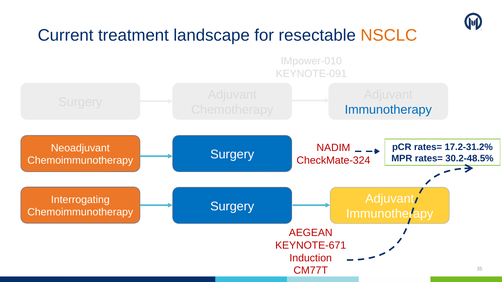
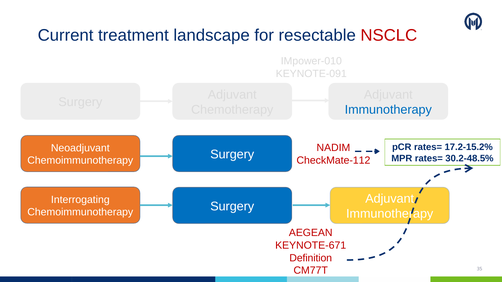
NSCLC colour: orange -> red
17.2-31.2%: 17.2-31.2% -> 17.2-15.2%
CheckMate-324: CheckMate-324 -> CheckMate-112
Induction: Induction -> Definition
